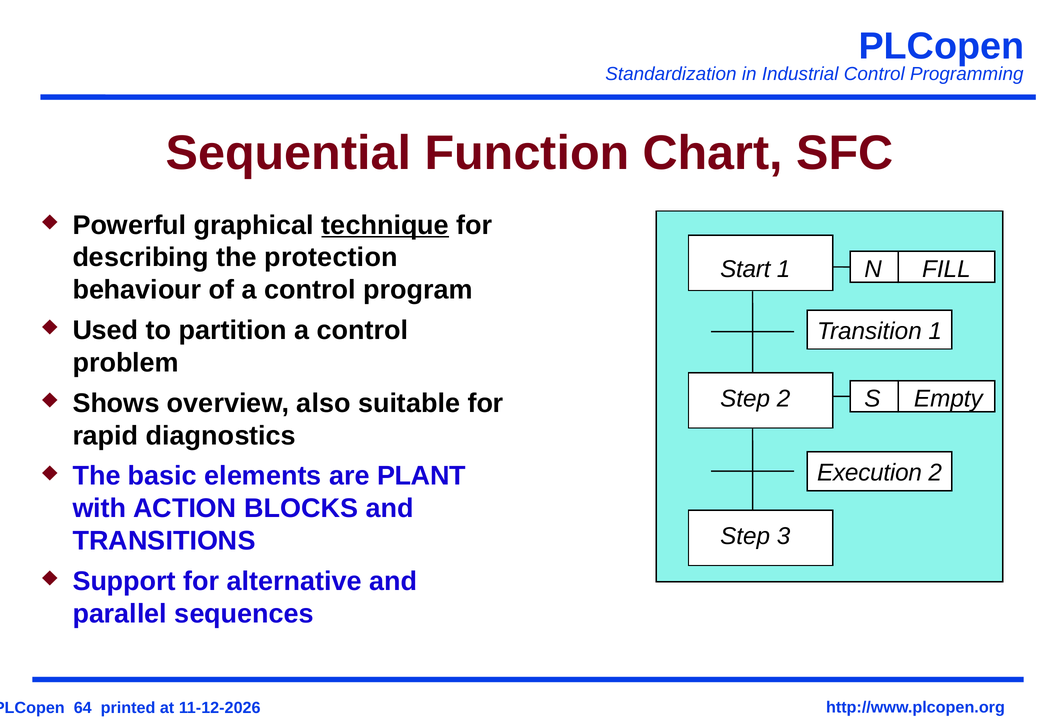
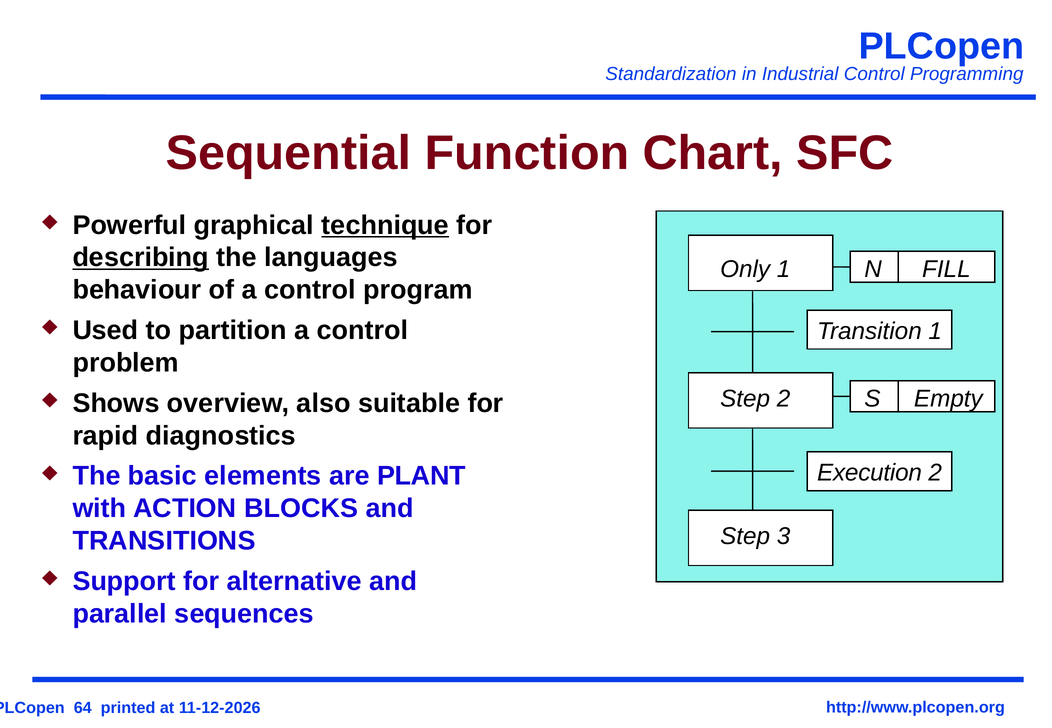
describing underline: none -> present
protection: protection -> languages
Start: Start -> Only
